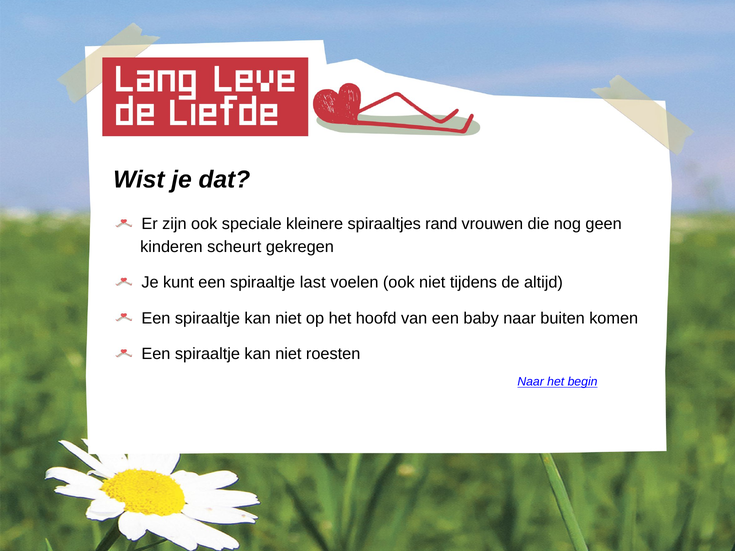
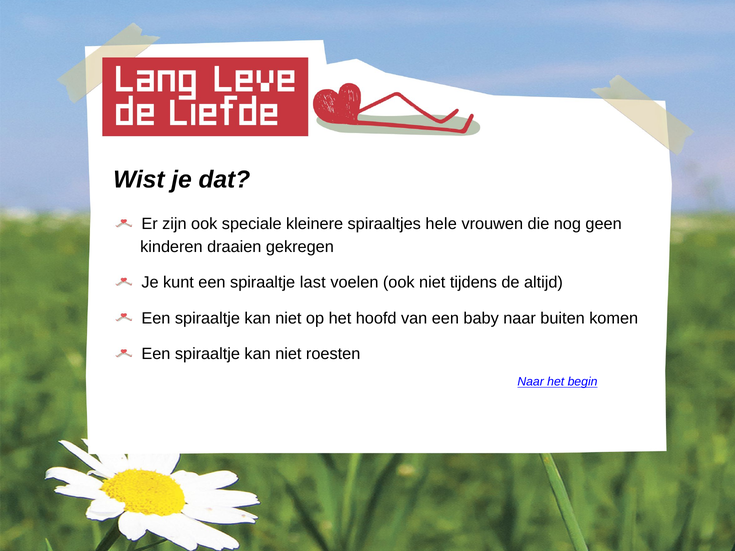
rand: rand -> hele
scheurt: scheurt -> draaien
